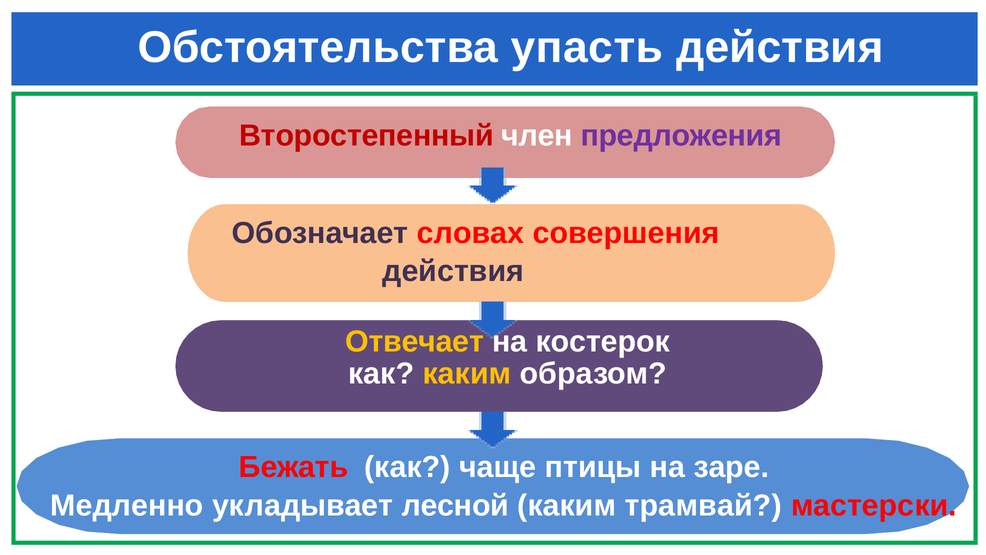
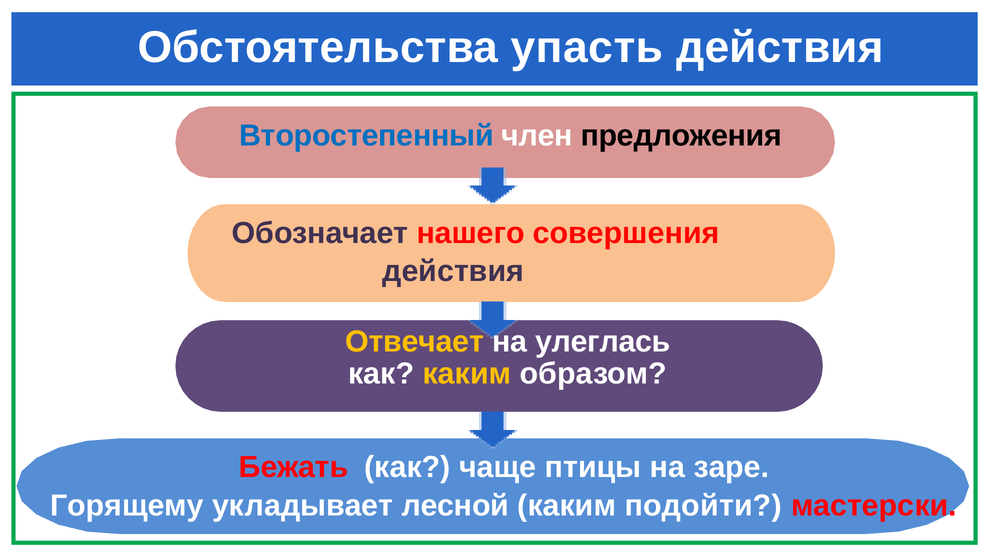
Второстепенный colour: red -> blue
предложения colour: purple -> black
словах: словах -> нашего
костерок: костерок -> улеглась
Медленно: Медленно -> Горящему
трамвай: трамвай -> подойти
